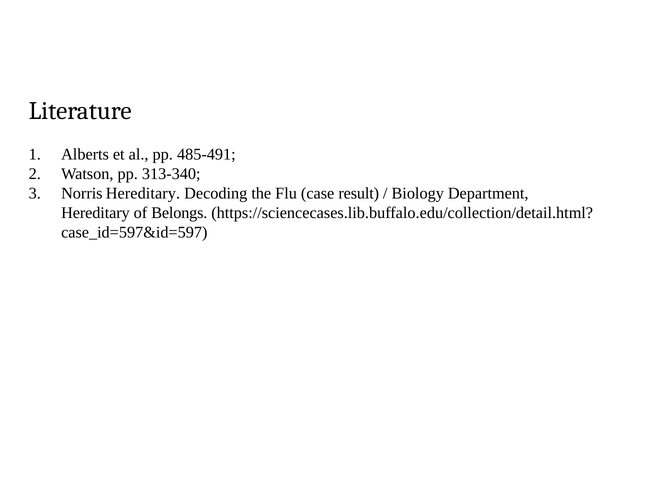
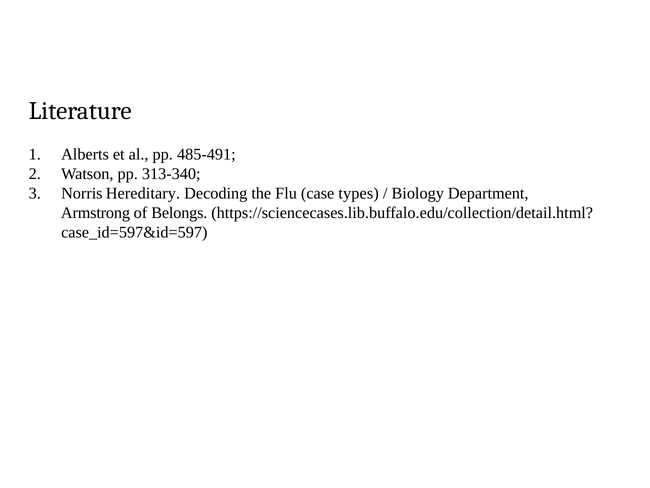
result: result -> types
Hereditary at (95, 213): Hereditary -> Armstrong
